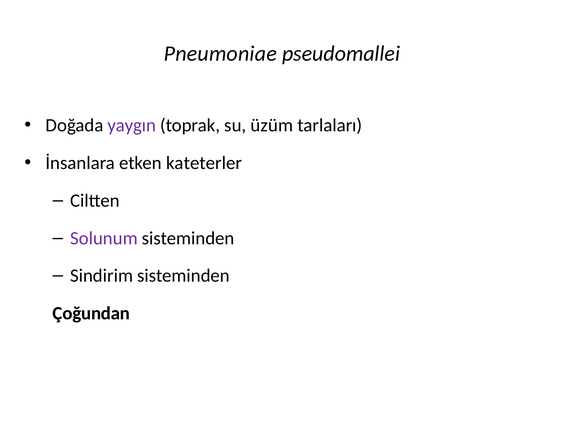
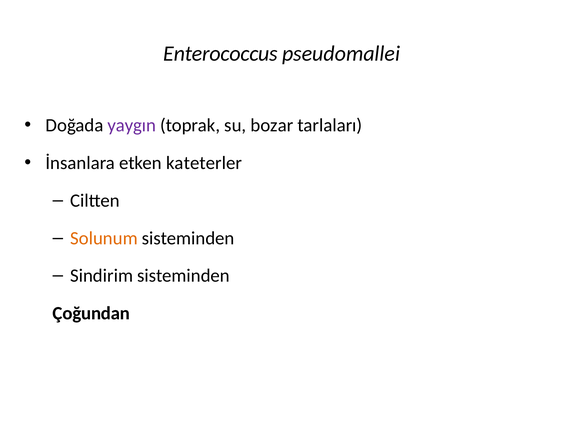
Pneumoniae: Pneumoniae -> Enterococcus
üzüm: üzüm -> bozar
Solunum colour: purple -> orange
